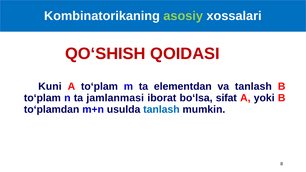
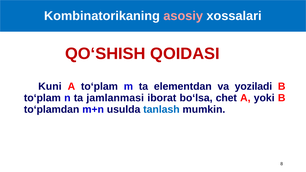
asosiy colour: light green -> pink
va tanlash: tanlash -> yoziladi
sifat: sifat -> chet
